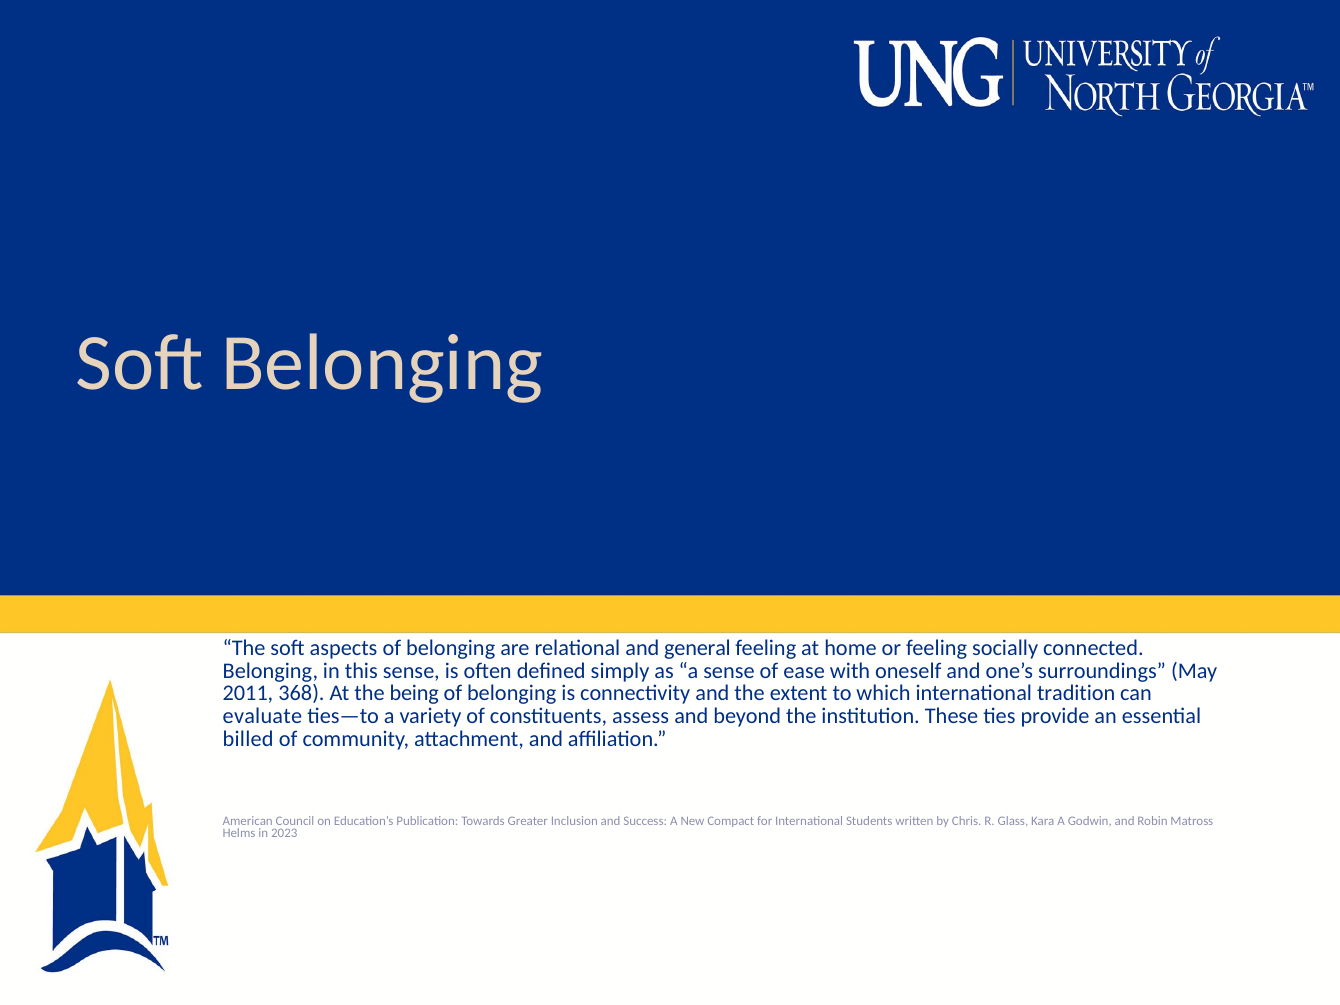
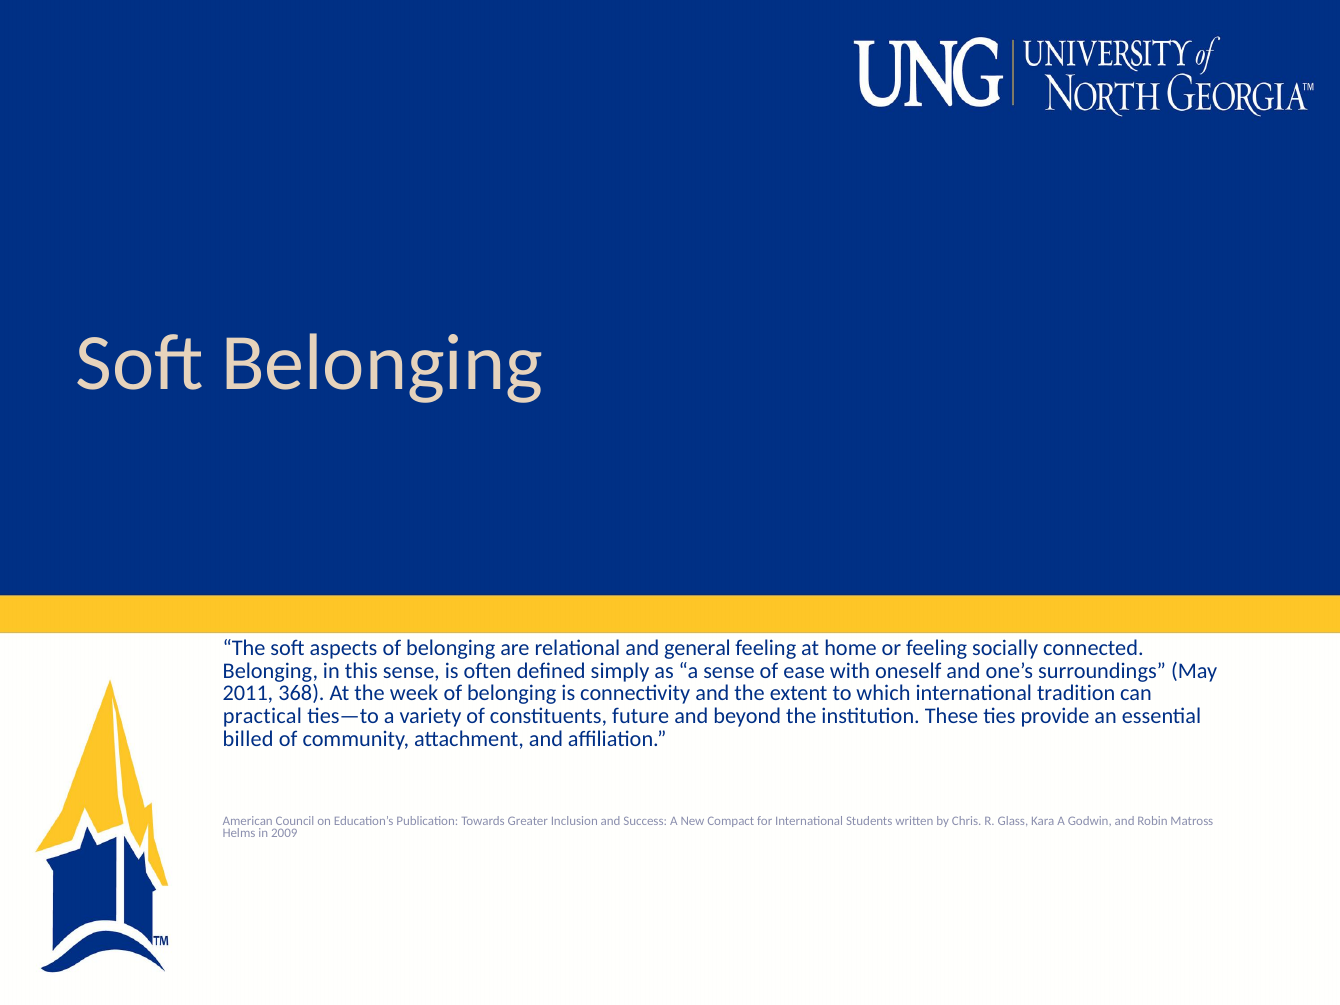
being: being -> week
evaluate: evaluate -> practical
assess: assess -> future
2023: 2023 -> 2009
